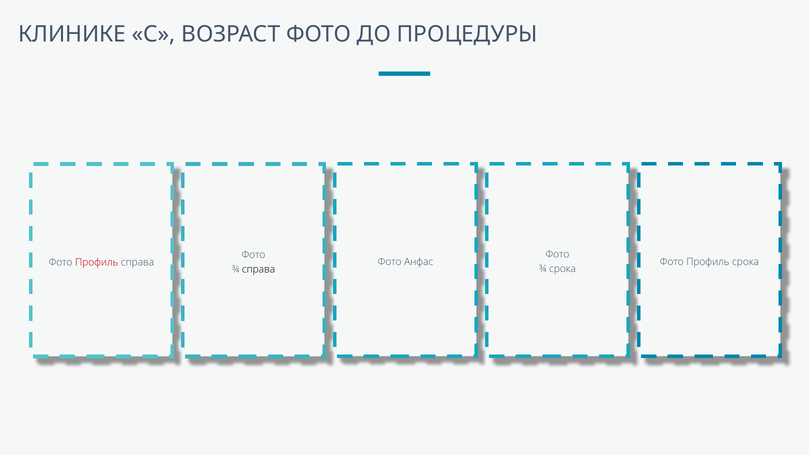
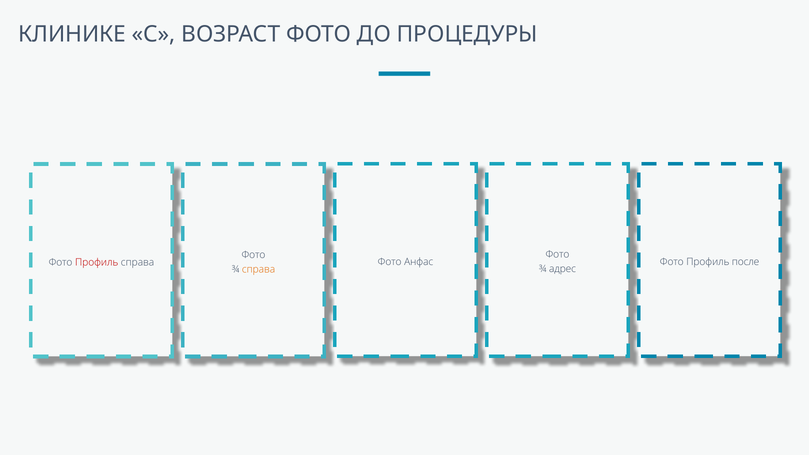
Профиль срока: срока -> после
¾ срока: срока -> адрес
справа at (259, 269) colour: black -> orange
